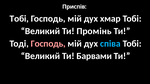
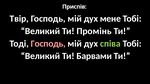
Тобі at (19, 19): Тобі -> Твір
хмар: хмар -> мене
співа colour: light blue -> light green
